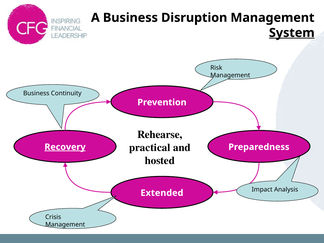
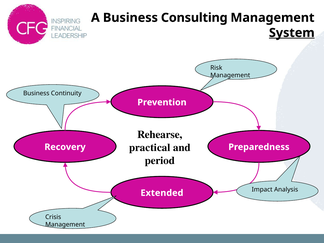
Disruption: Disruption -> Consulting
Recovery underline: present -> none
hosted: hosted -> period
